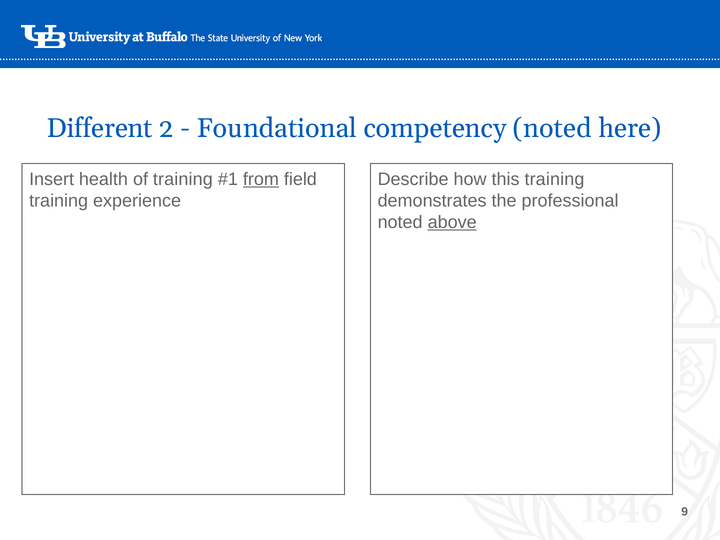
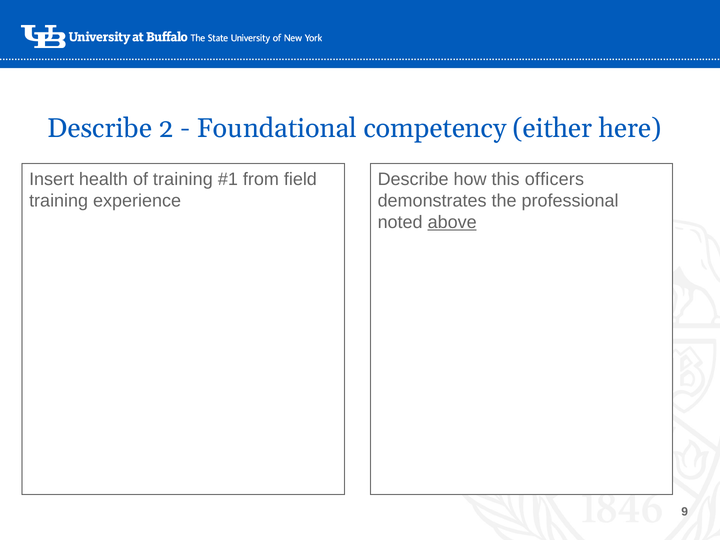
Different at (100, 128): Different -> Describe
competency noted: noted -> either
from underline: present -> none
this training: training -> officers
